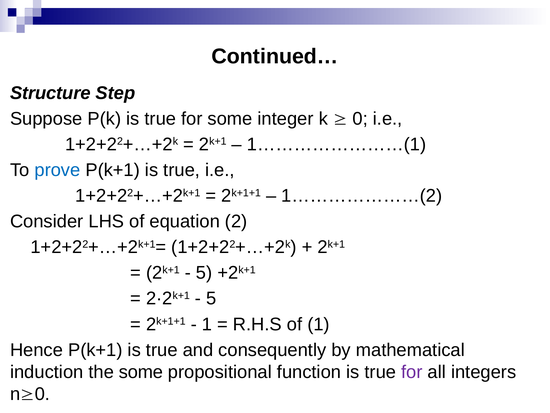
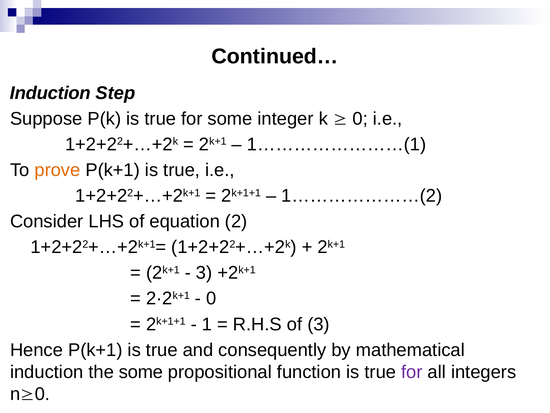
Structure at (50, 93): Structure -> Induction
prove colour: blue -> orange
5 at (204, 273): 5 -> 3
5 at (211, 298): 5 -> 0
of 1: 1 -> 3
